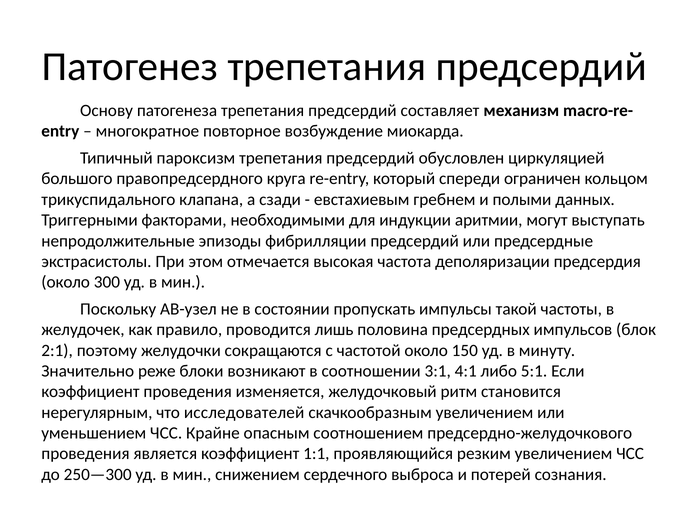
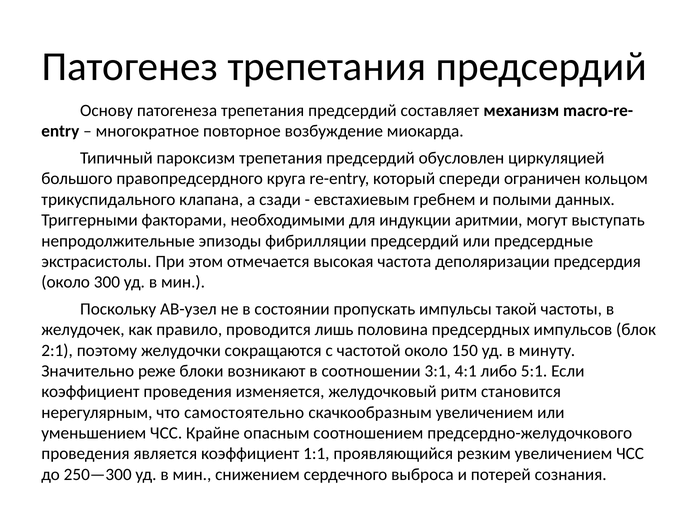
исследователей: исследователей -> самостоятельно
